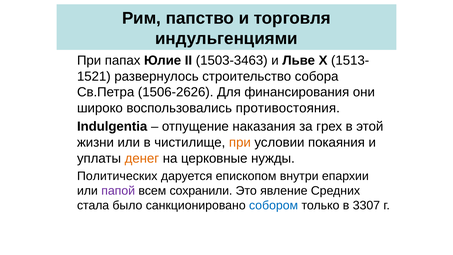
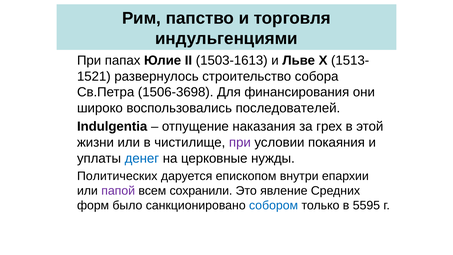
1503-3463: 1503-3463 -> 1503-1613
1506-2626: 1506-2626 -> 1506-3698
противостояния: противостояния -> последователей
при at (240, 142) colour: orange -> purple
денег colour: orange -> blue
стала: стала -> форм
3307: 3307 -> 5595
